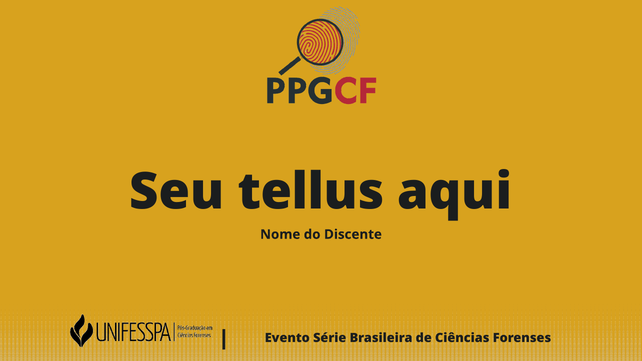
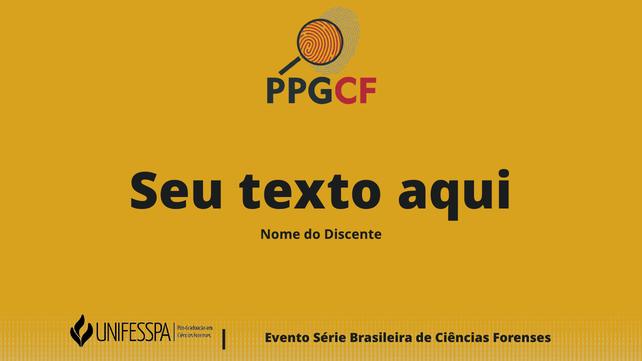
tellus: tellus -> texto
